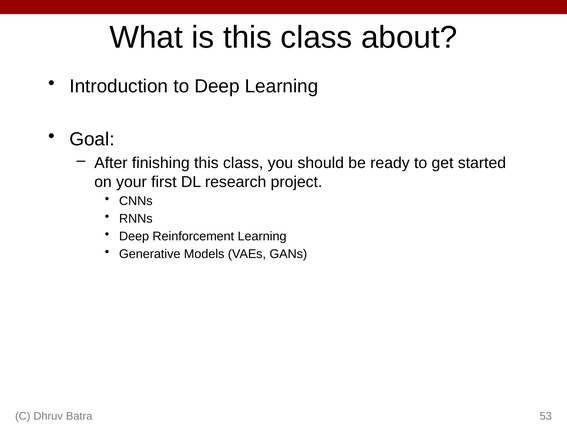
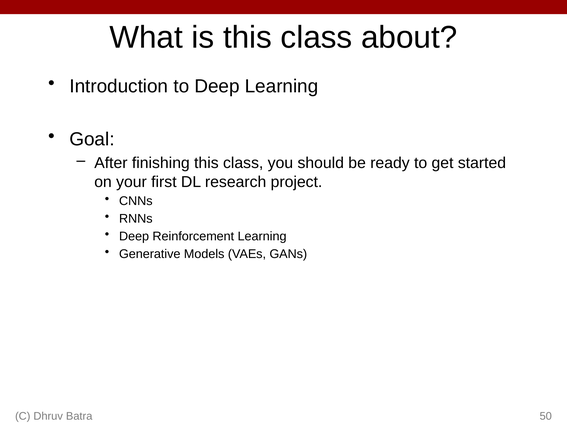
53: 53 -> 50
